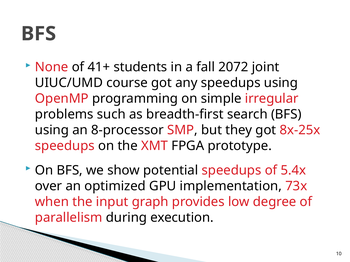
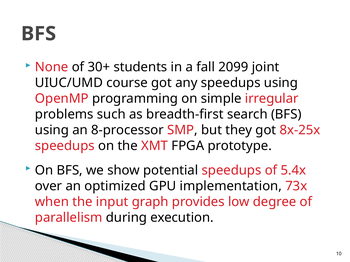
41+: 41+ -> 30+
2072: 2072 -> 2099
